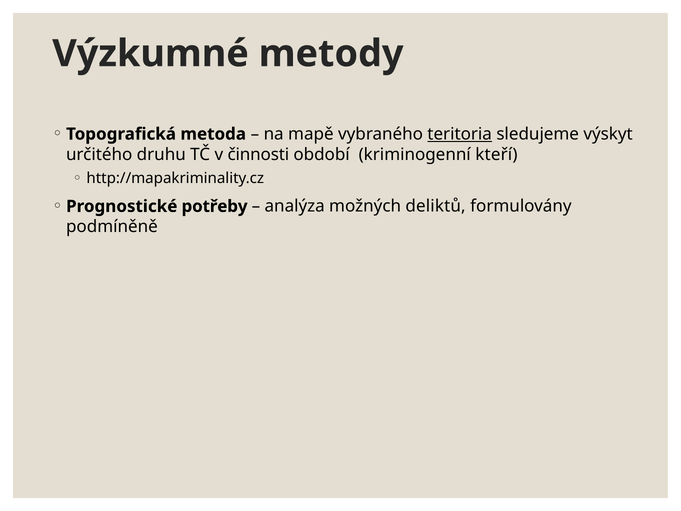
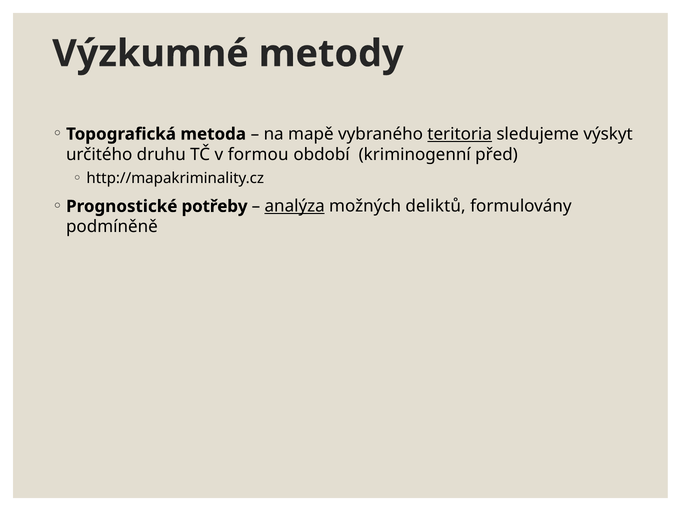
činnosti: činnosti -> formou
kteří: kteří -> před
analýza underline: none -> present
